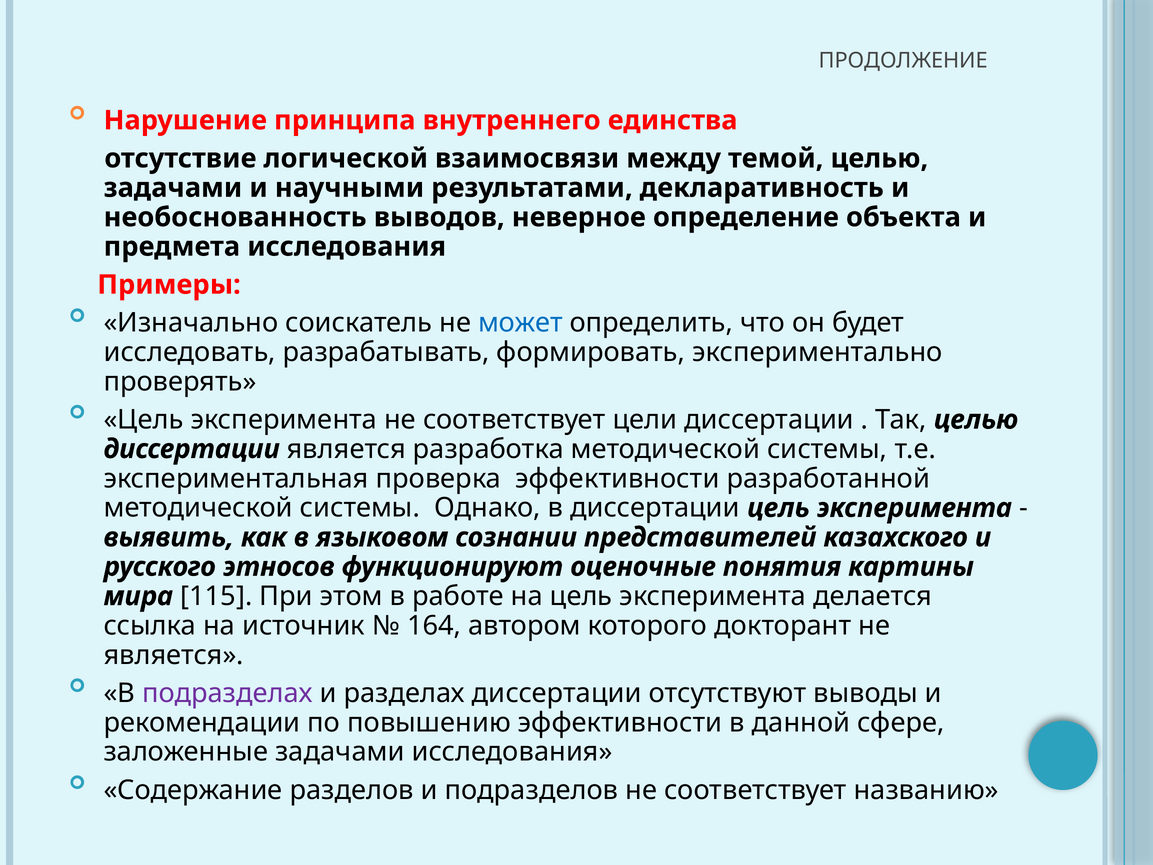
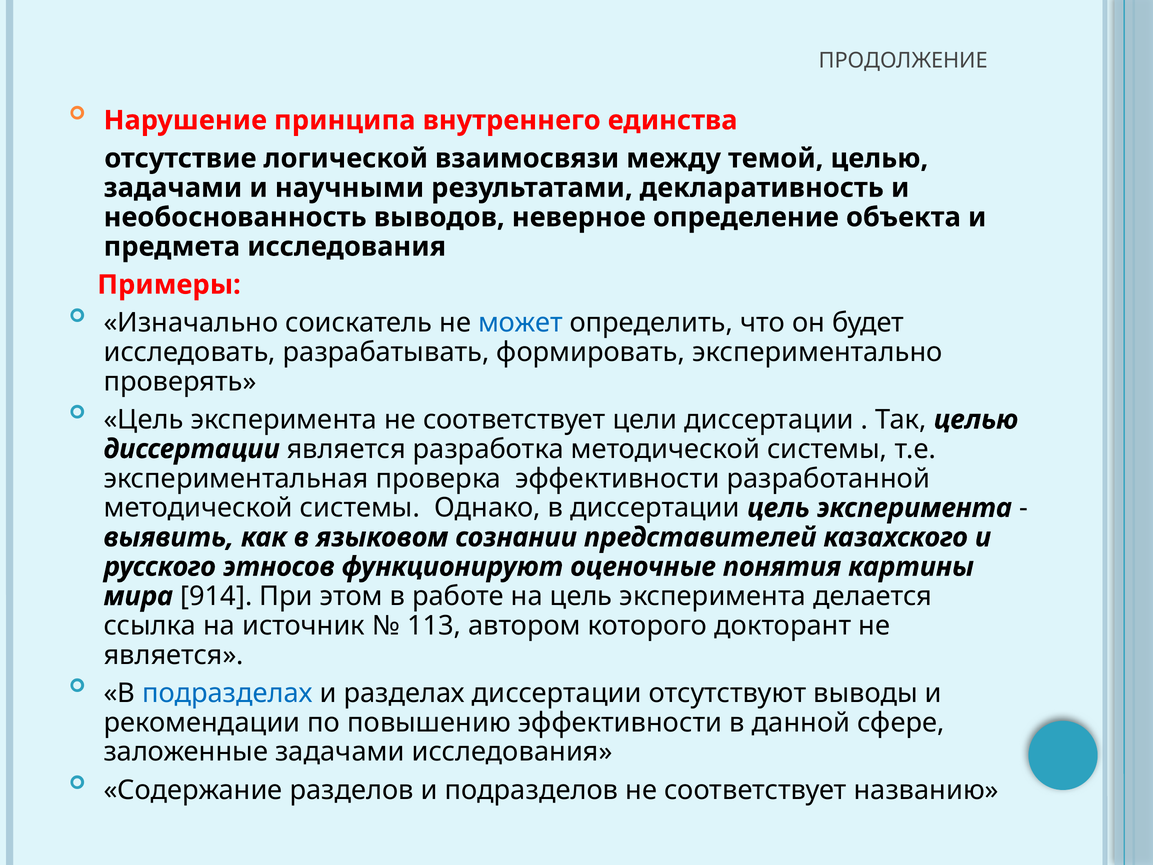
115: 115 -> 914
164: 164 -> 113
подразделах colour: purple -> blue
